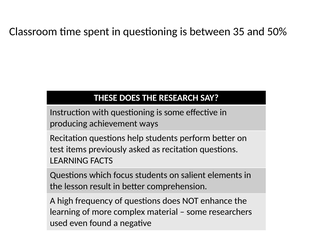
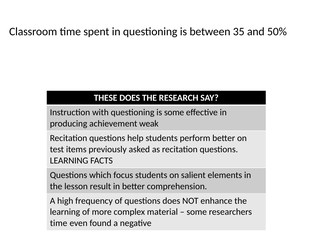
ways: ways -> weak
used at (59, 223): used -> time
